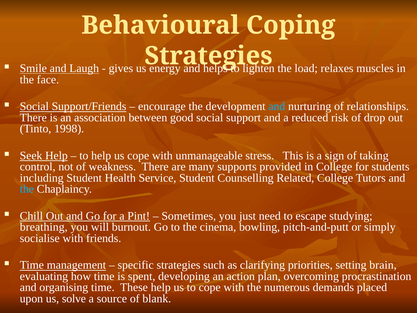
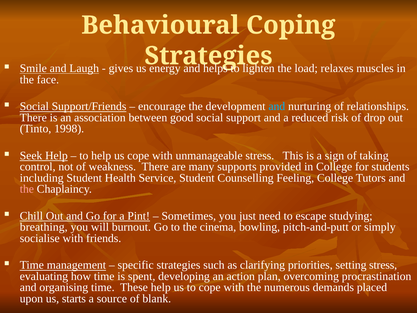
Related: Related -> Feeling
the at (27, 189) colour: light blue -> pink
setting brain: brain -> stress
solve: solve -> starts
